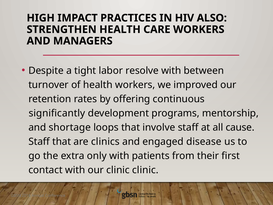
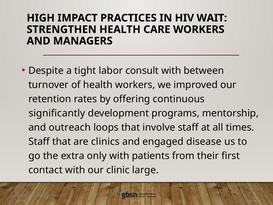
ALSO: ALSO -> WAIT
resolve: resolve -> consult
shortage: shortage -> outreach
cause: cause -> times
clinic clinic: clinic -> large
